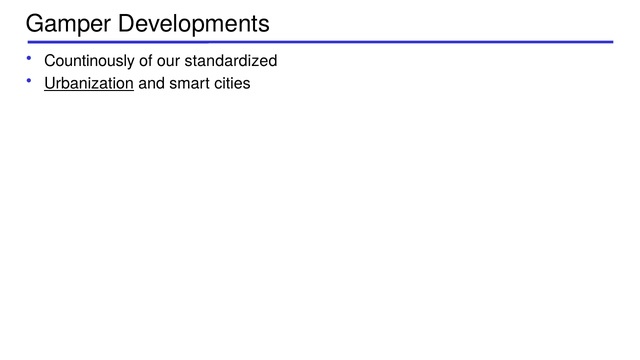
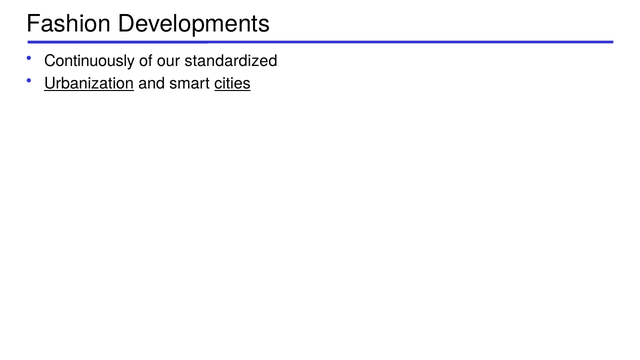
Gamper: Gamper -> Fashion
Countinously: Countinously -> Continuously
cities underline: none -> present
